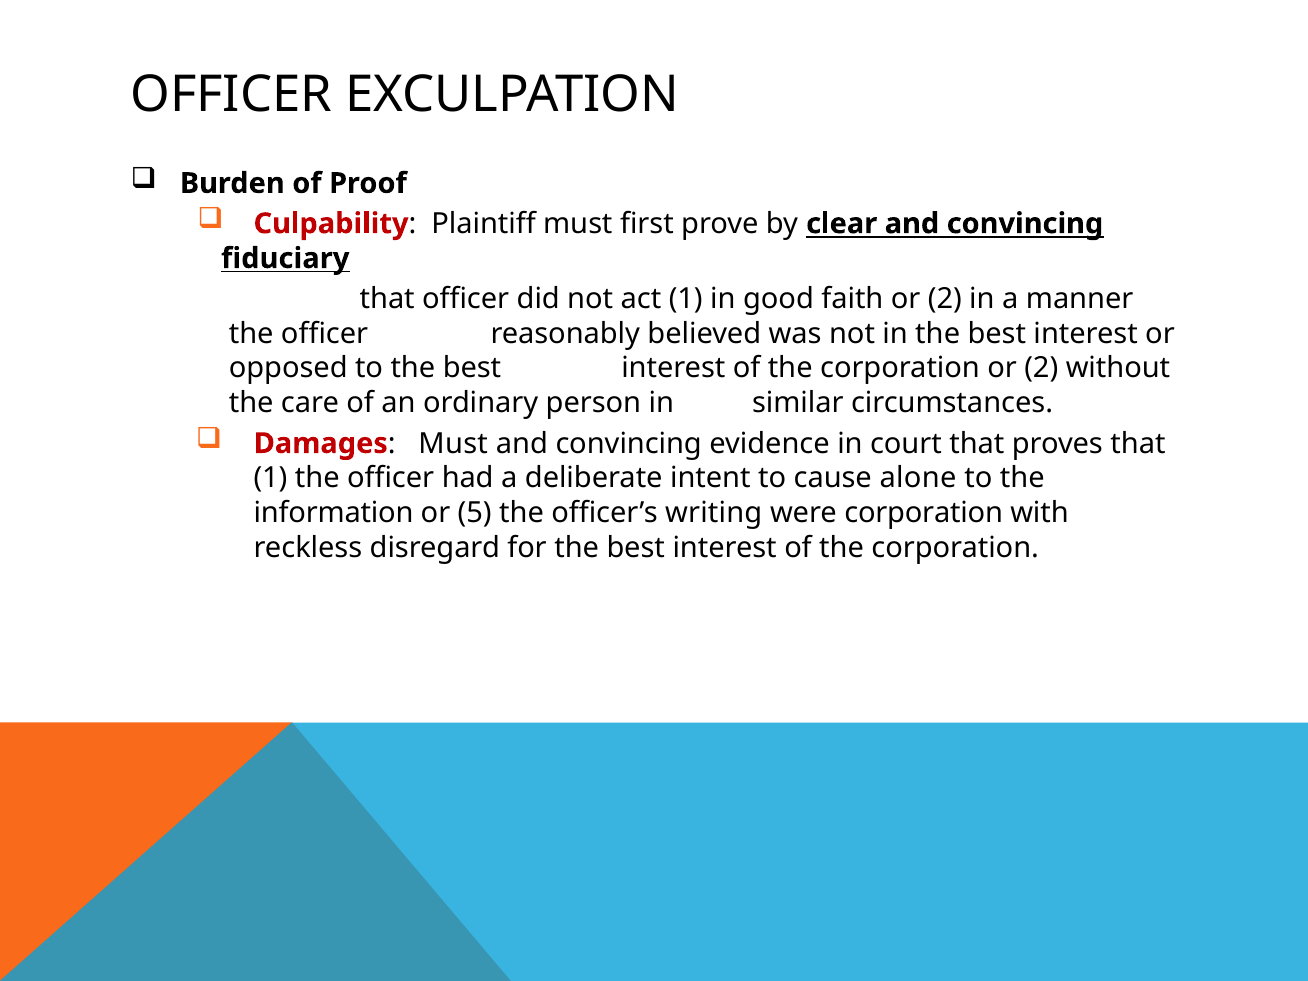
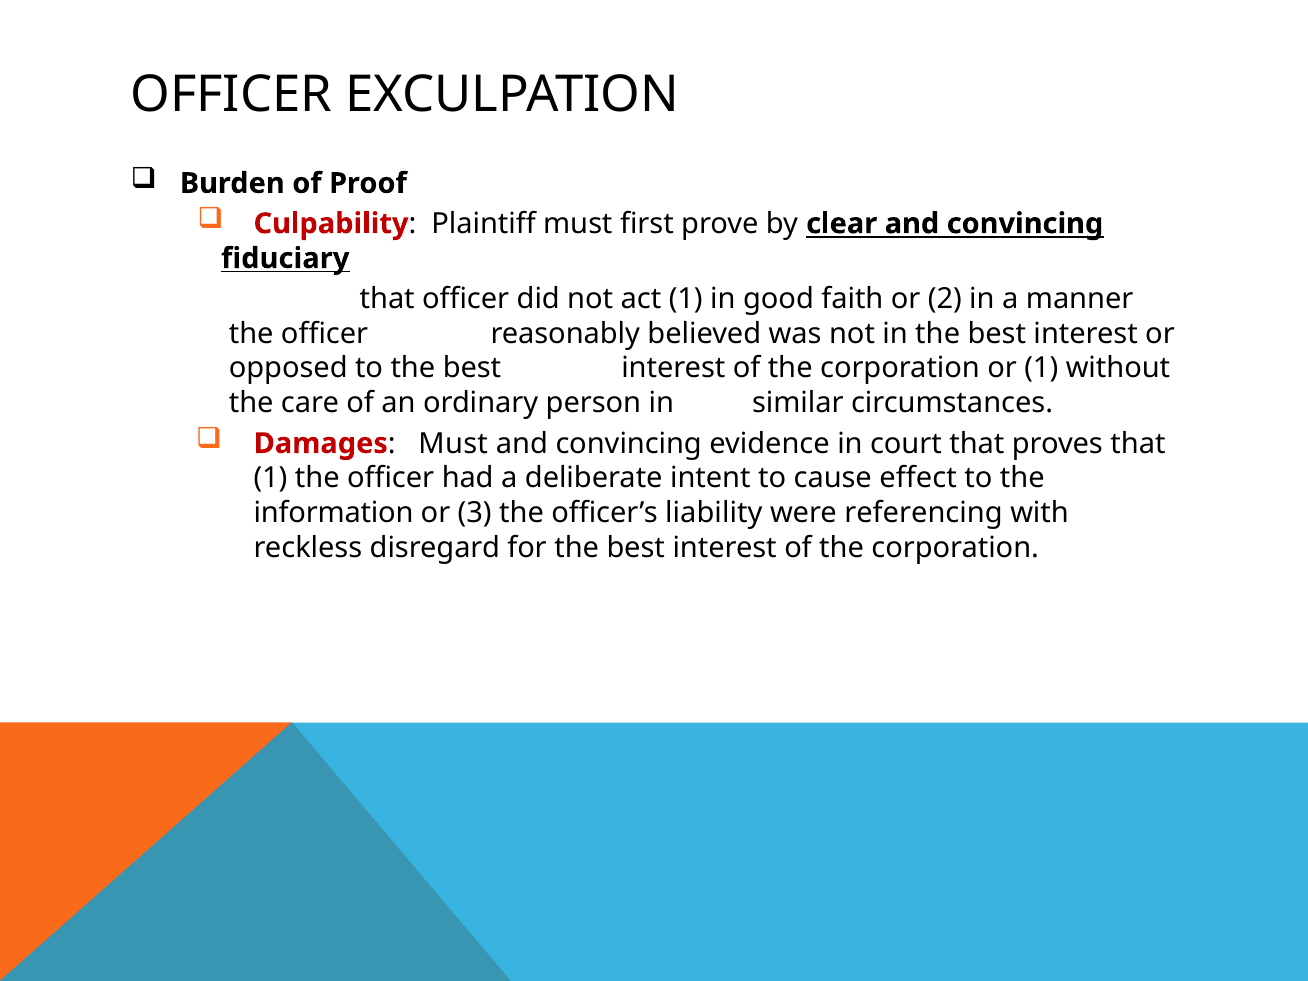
corporation or 2: 2 -> 1
alone: alone -> effect
5: 5 -> 3
writing: writing -> liability
were corporation: corporation -> referencing
